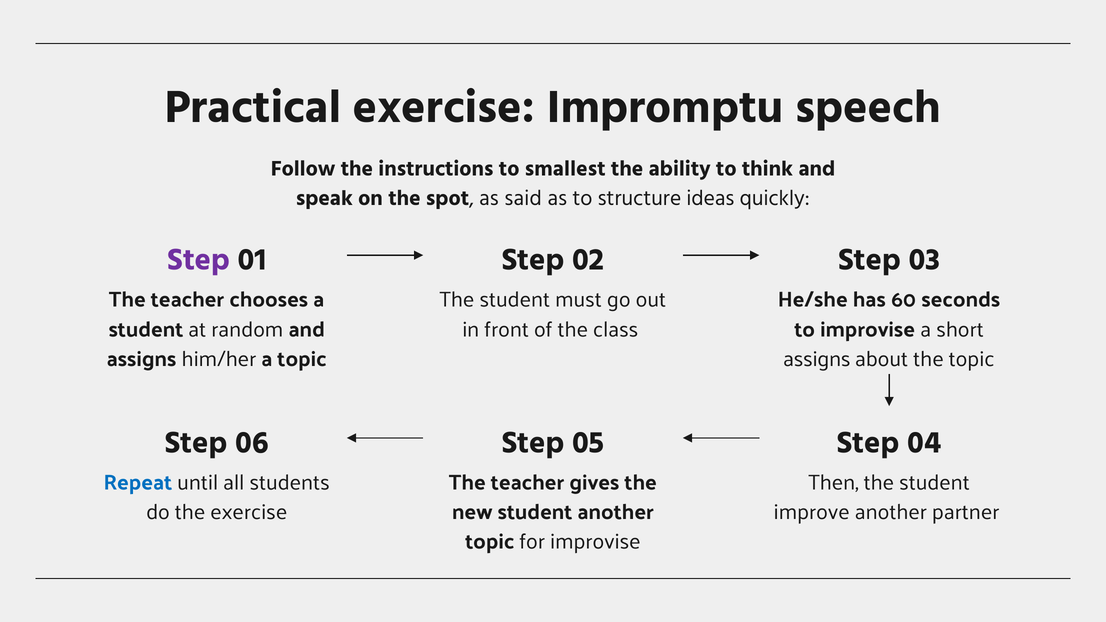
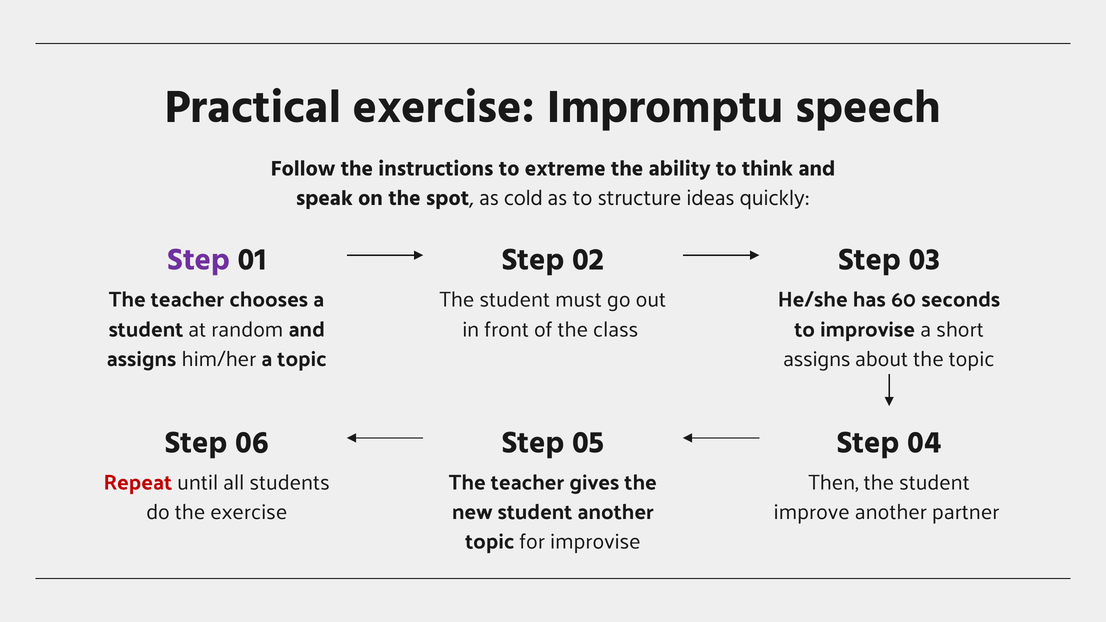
smallest: smallest -> extreme
said: said -> cold
Repeat colour: blue -> red
